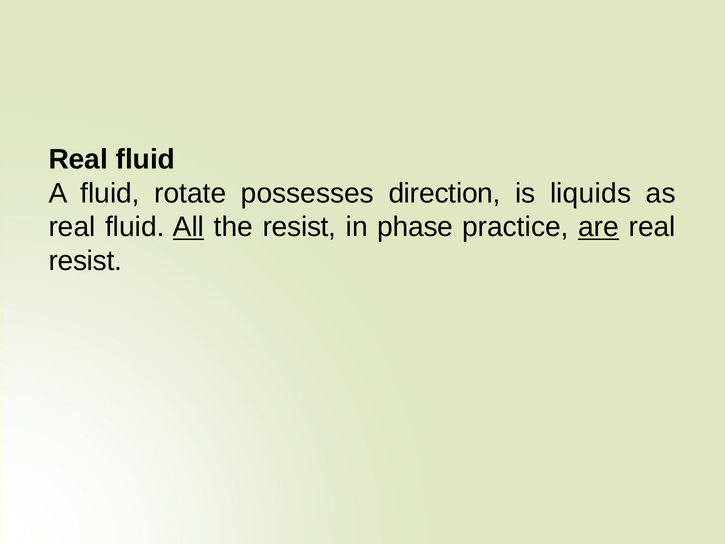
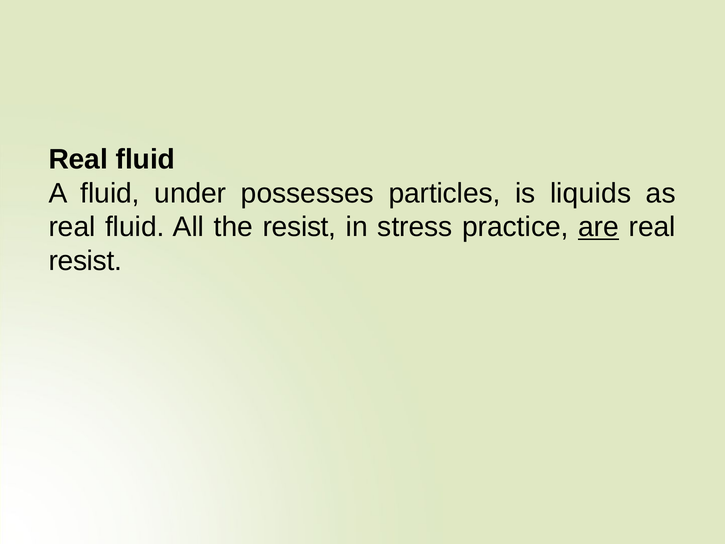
rotate: rotate -> under
direction: direction -> particles
All underline: present -> none
phase: phase -> stress
